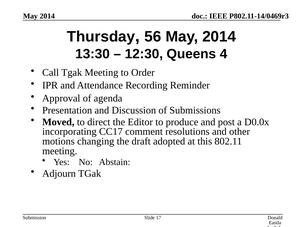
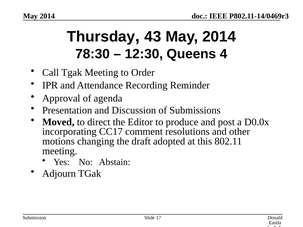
56: 56 -> 43
13:30: 13:30 -> 78:30
